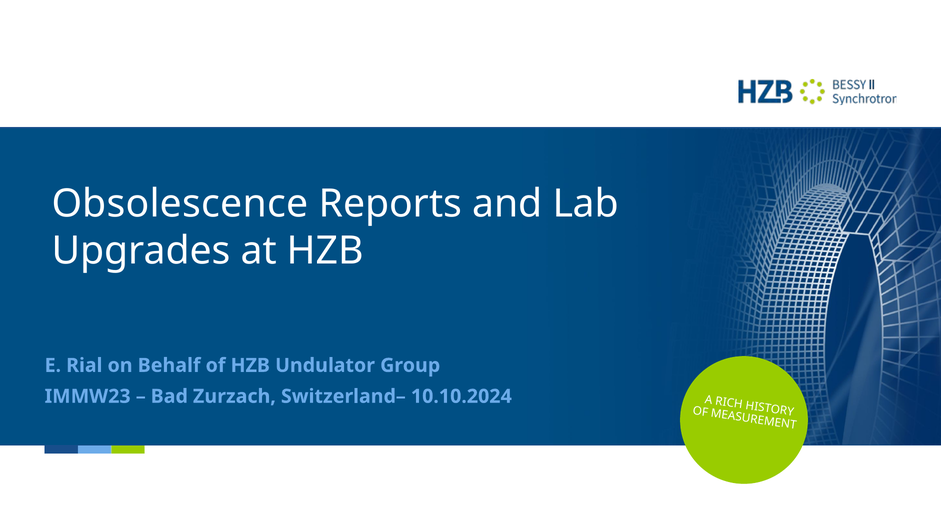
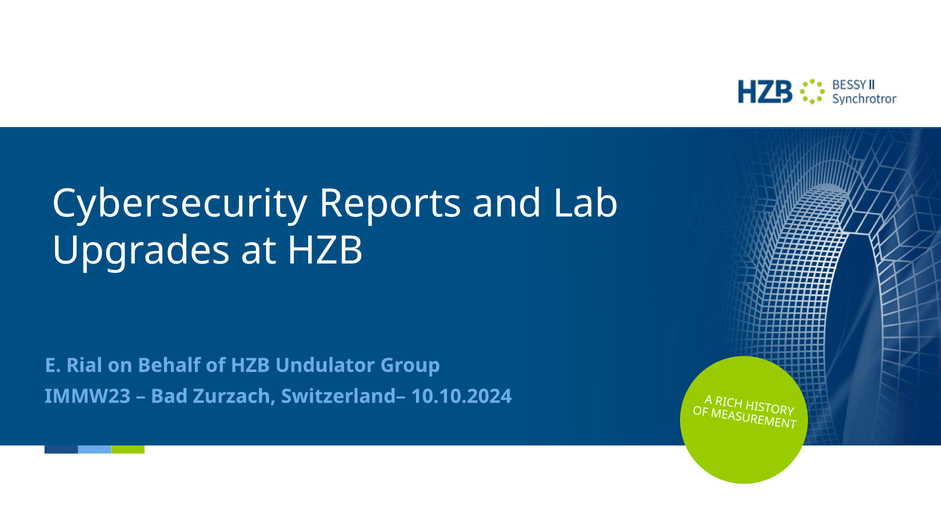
Obsolescence: Obsolescence -> Cybersecurity
